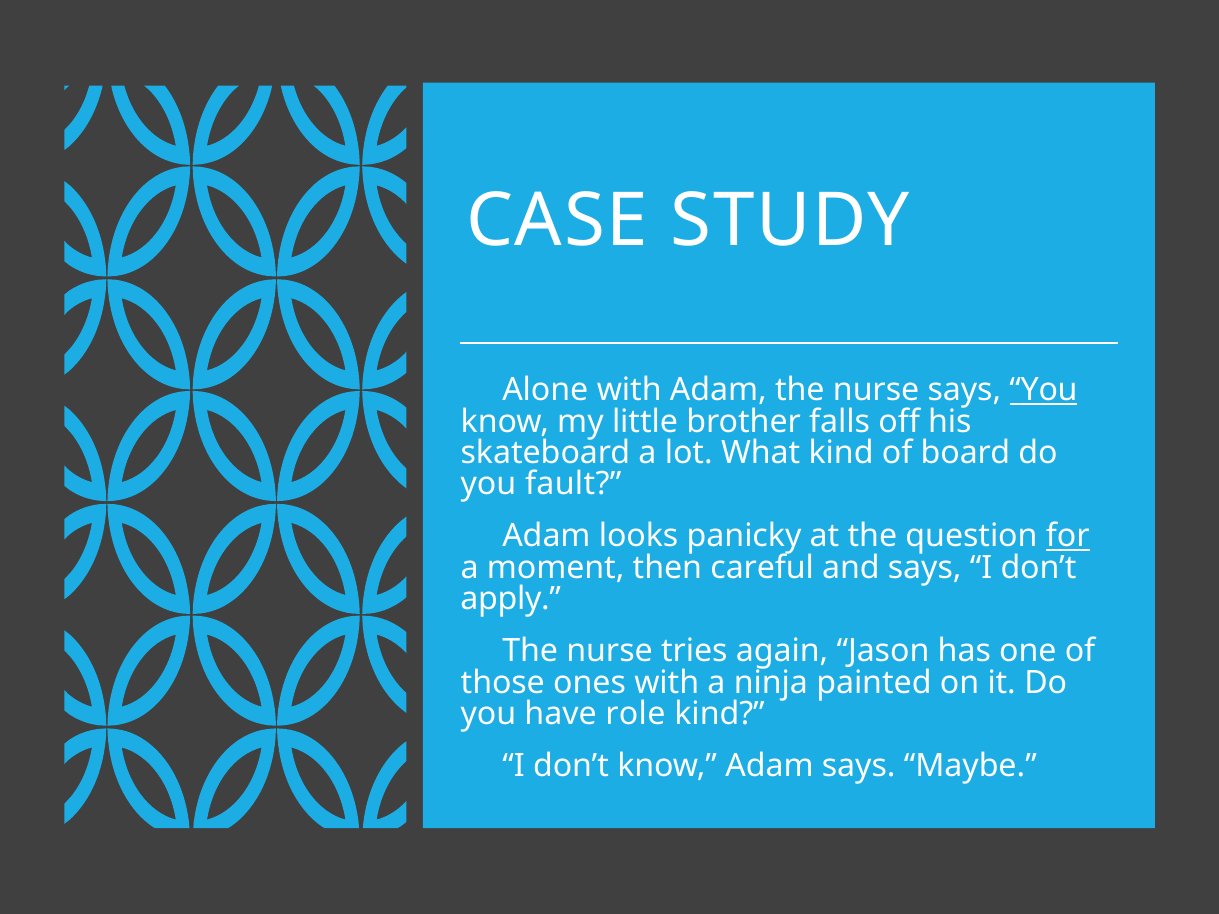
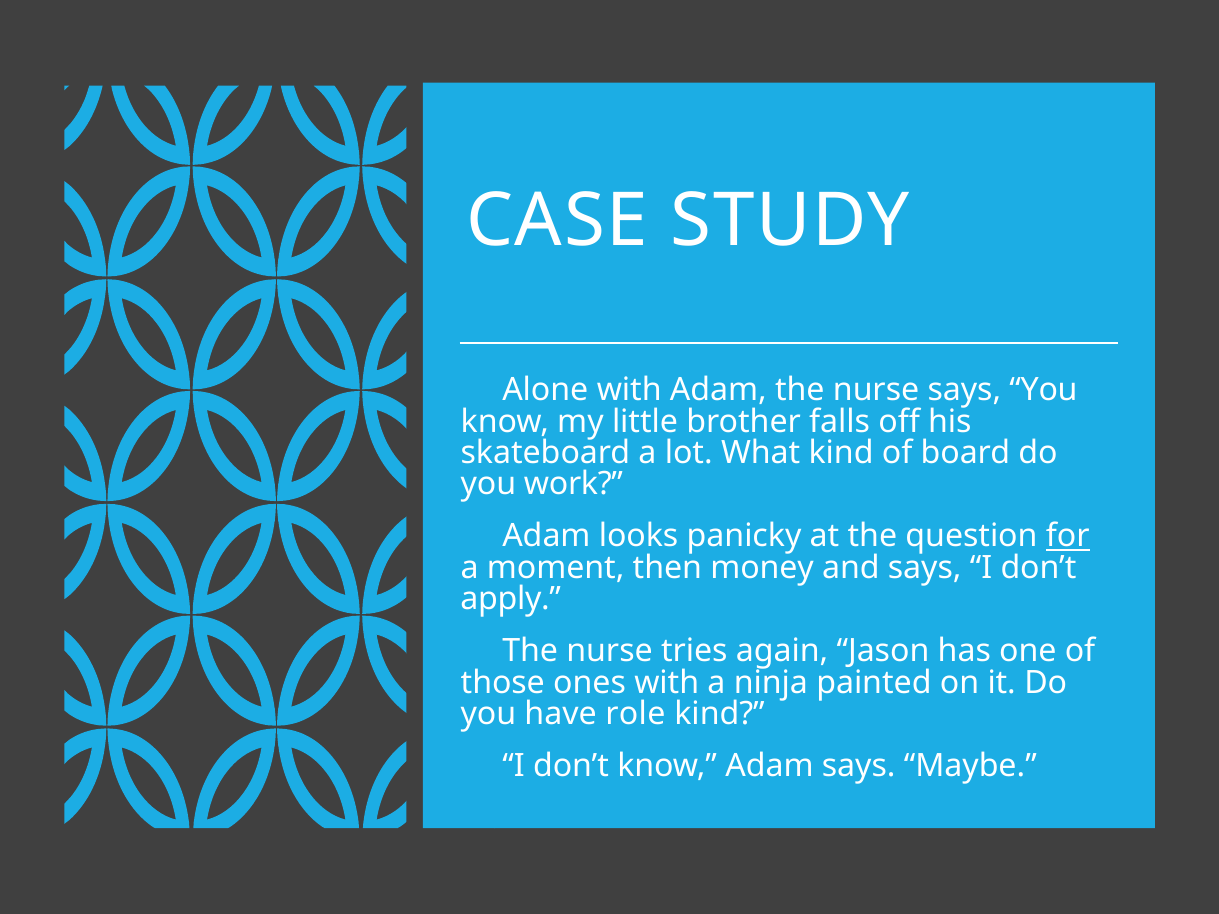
You at (1044, 390) underline: present -> none
fault: fault -> work
careful: careful -> money
